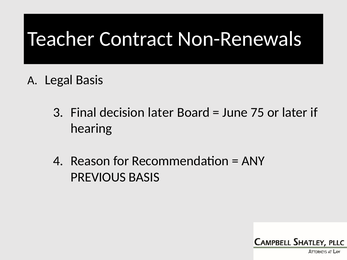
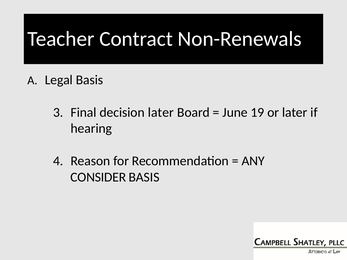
75: 75 -> 19
PREVIOUS: PREVIOUS -> CONSIDER
